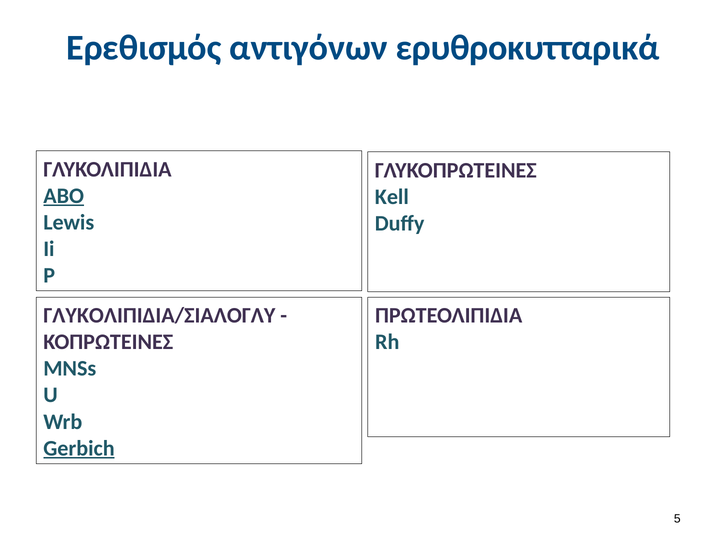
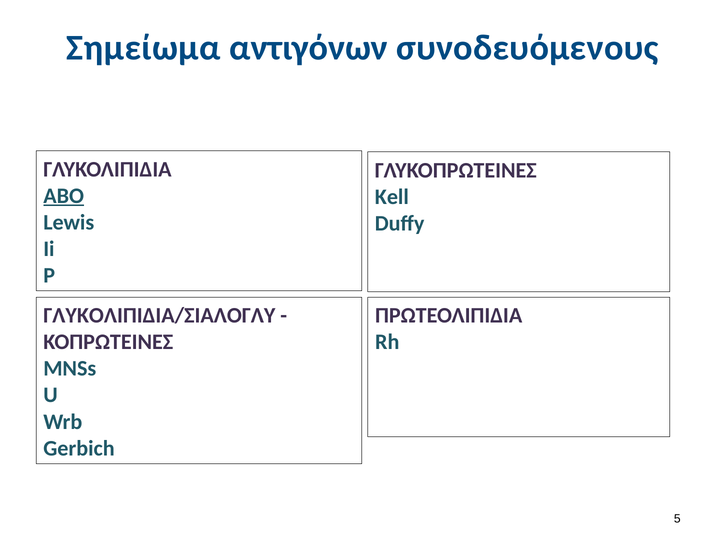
Ερεθισμός: Ερεθισμός -> Σημείωμα
ερυθροκυτταρικά: ερυθροκυτταρικά -> συνοδευόμενους
Gerbich underline: present -> none
